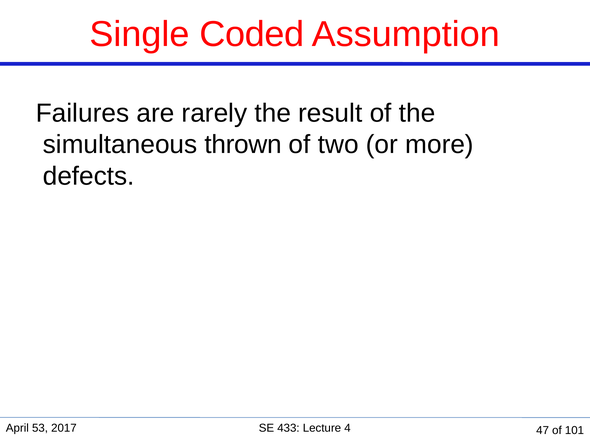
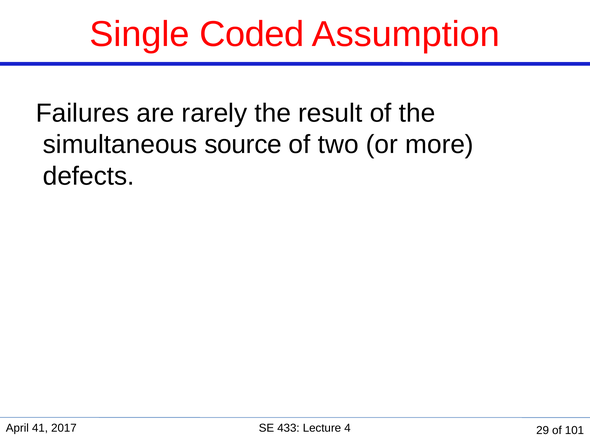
thrown: thrown -> source
53: 53 -> 41
47: 47 -> 29
